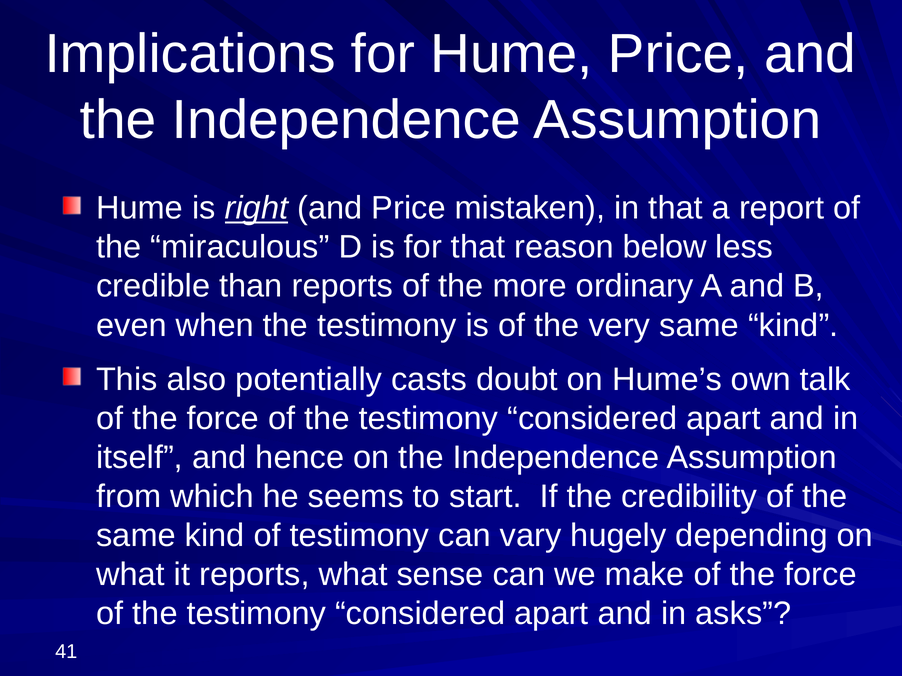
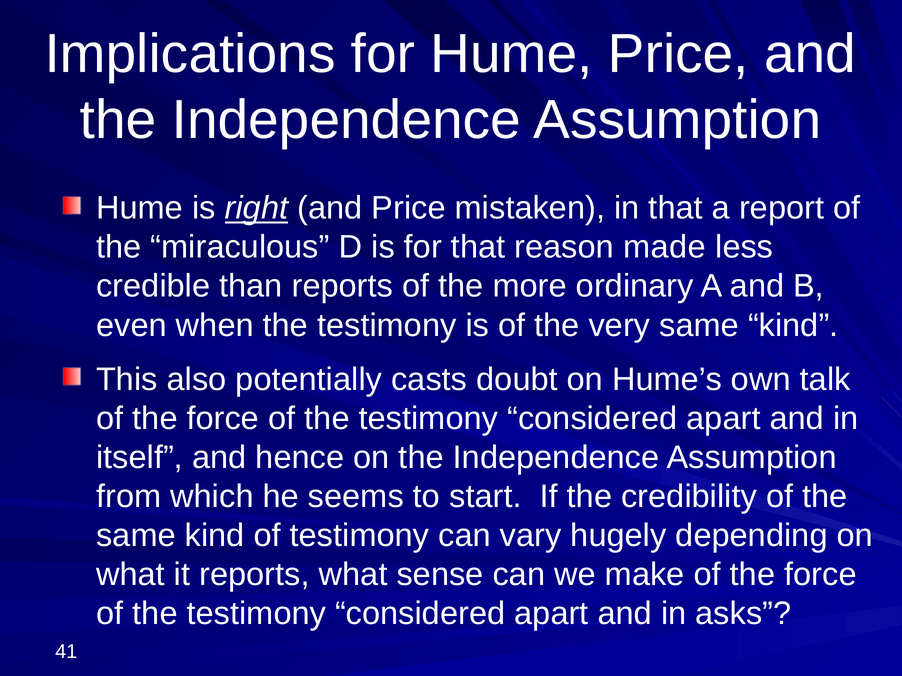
below: below -> made
